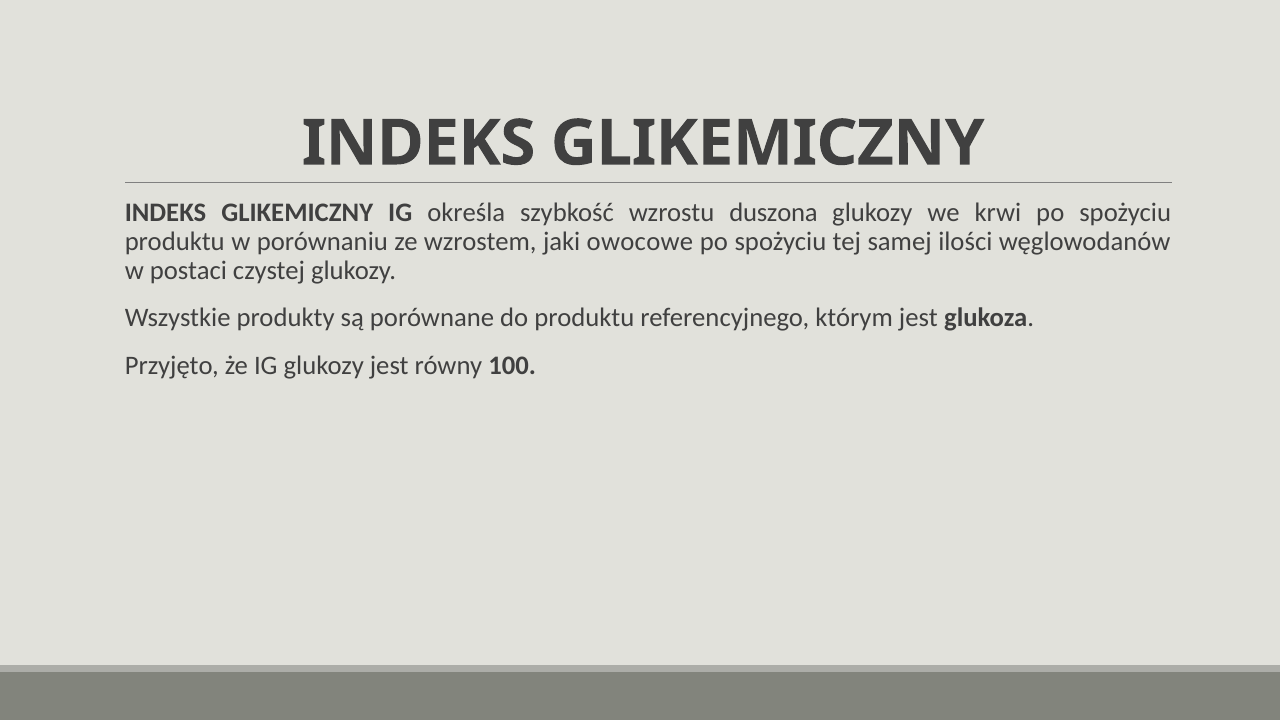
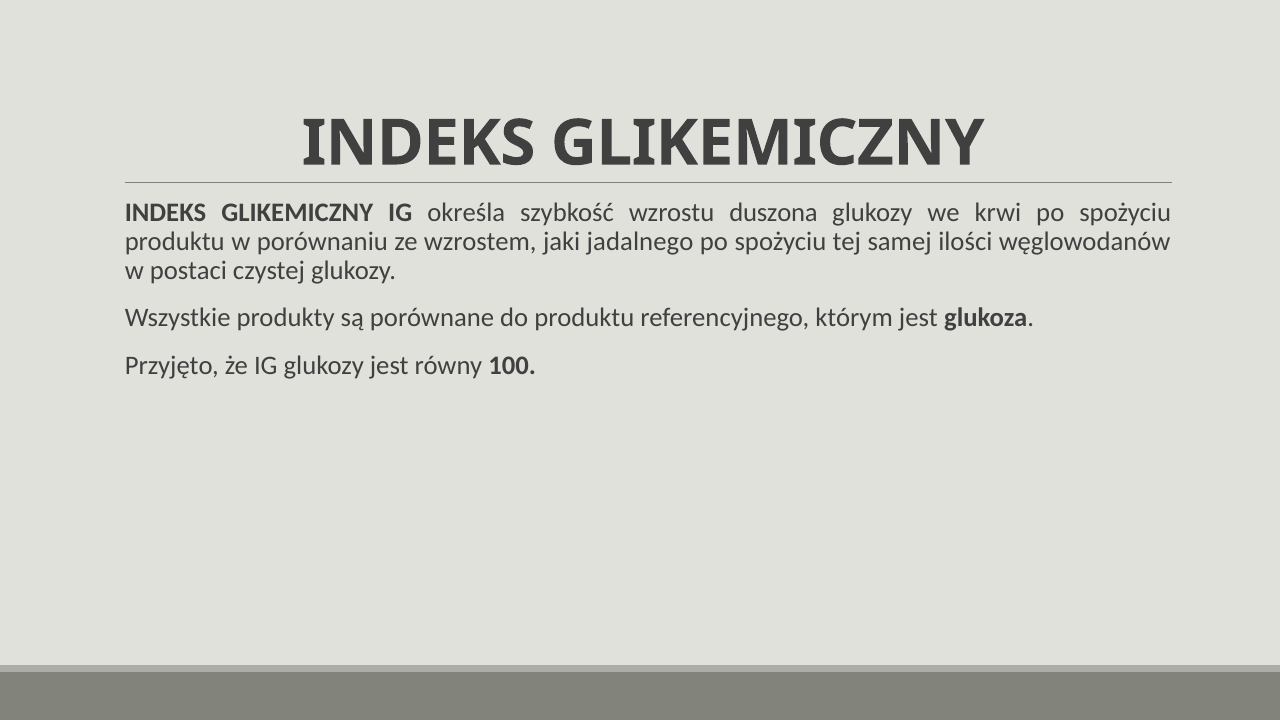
owocowe: owocowe -> jadalnego
